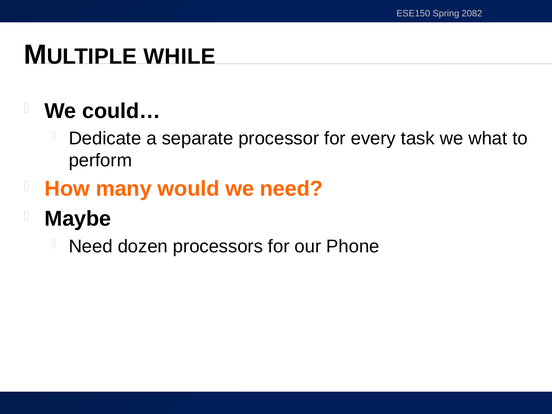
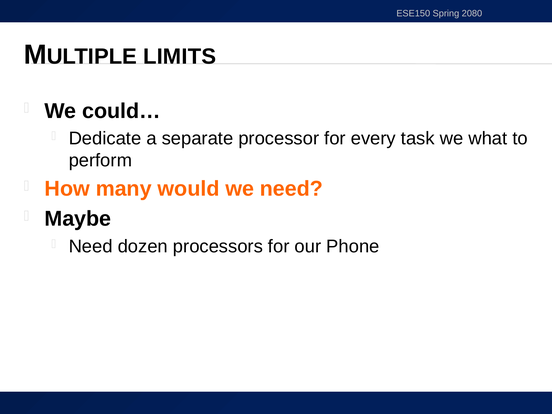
2082: 2082 -> 2080
WHILE: WHILE -> LIMITS
